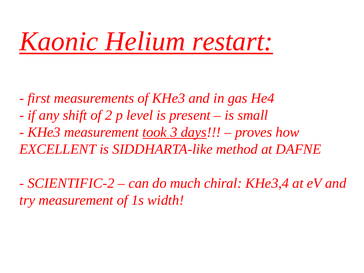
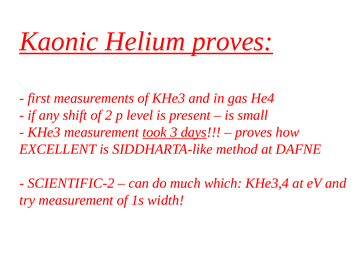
Helium restart: restart -> proves
chiral: chiral -> which
